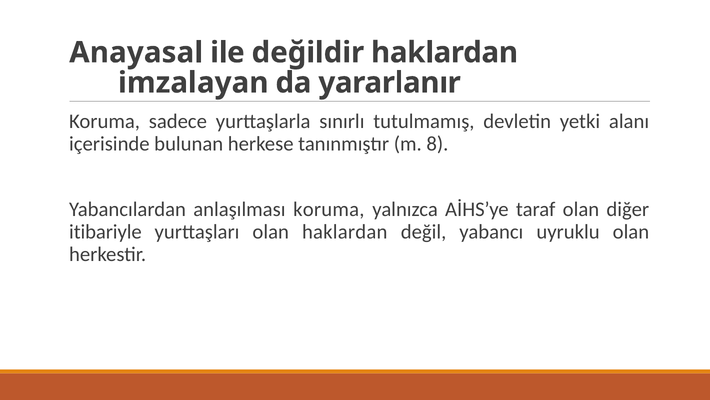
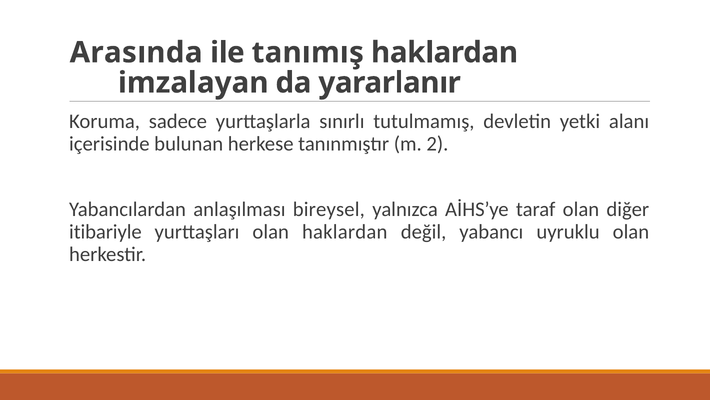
Anayasal: Anayasal -> Arasında
değildir: değildir -> tanımış
8: 8 -> 2
anlaşılması koruma: koruma -> bireysel
